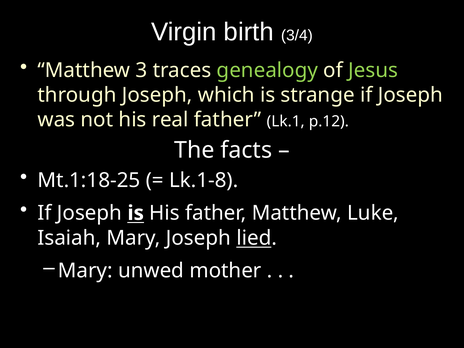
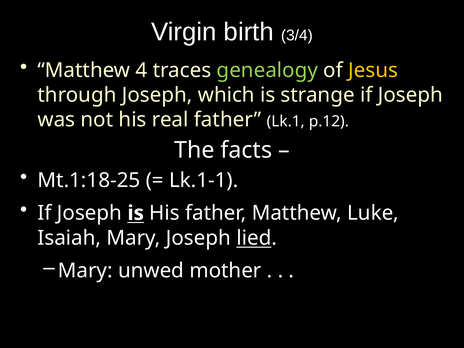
3: 3 -> 4
Jesus colour: light green -> yellow
Lk.1-8: Lk.1-8 -> Lk.1-1
